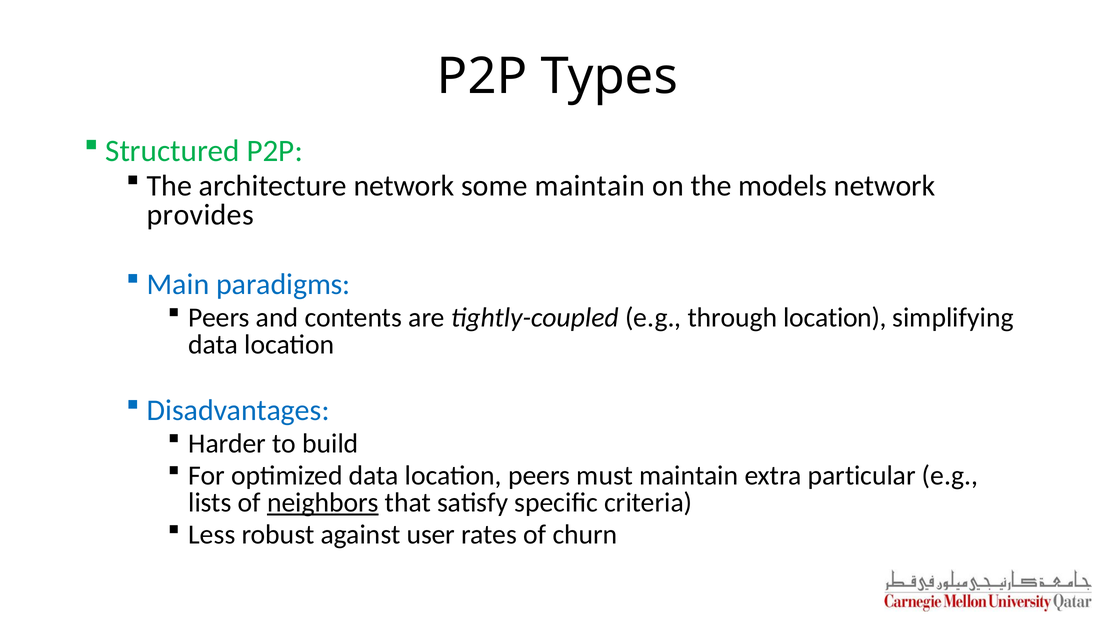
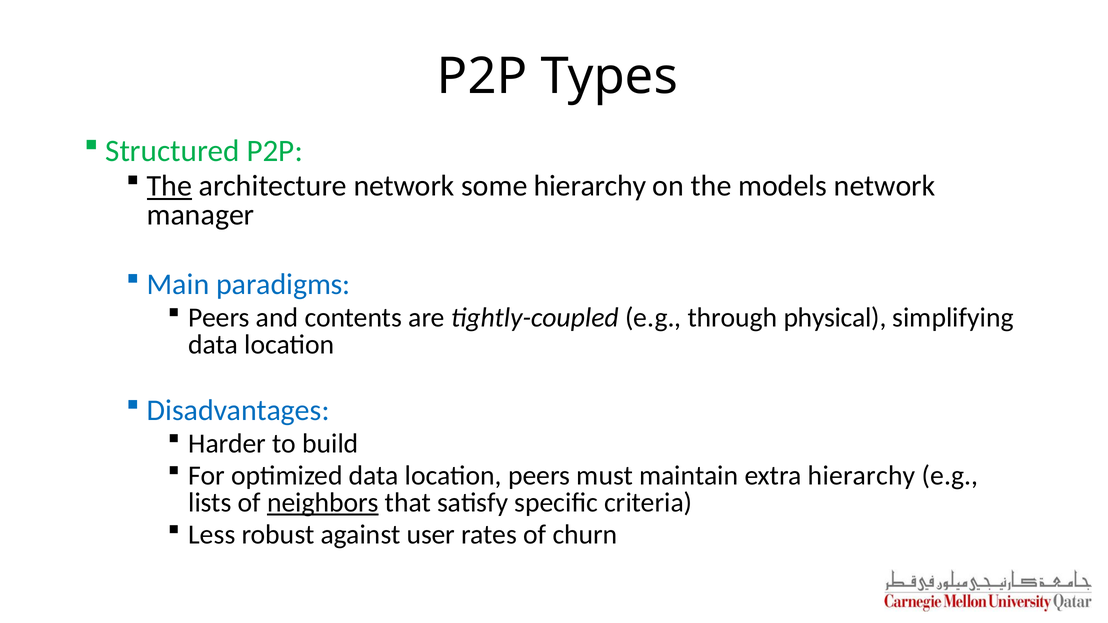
The at (169, 186) underline: none -> present
some maintain: maintain -> hierarchy
provides: provides -> manager
through location: location -> physical
extra particular: particular -> hierarchy
